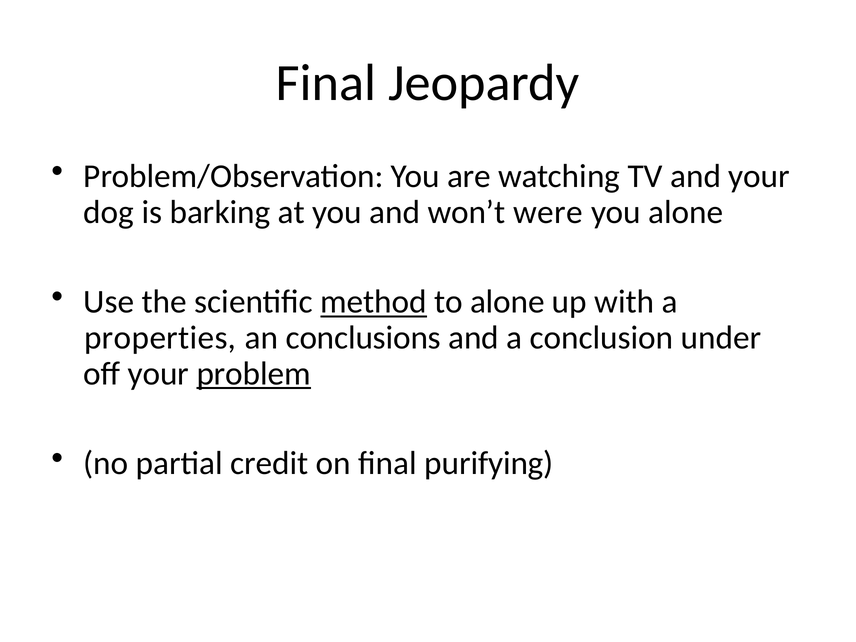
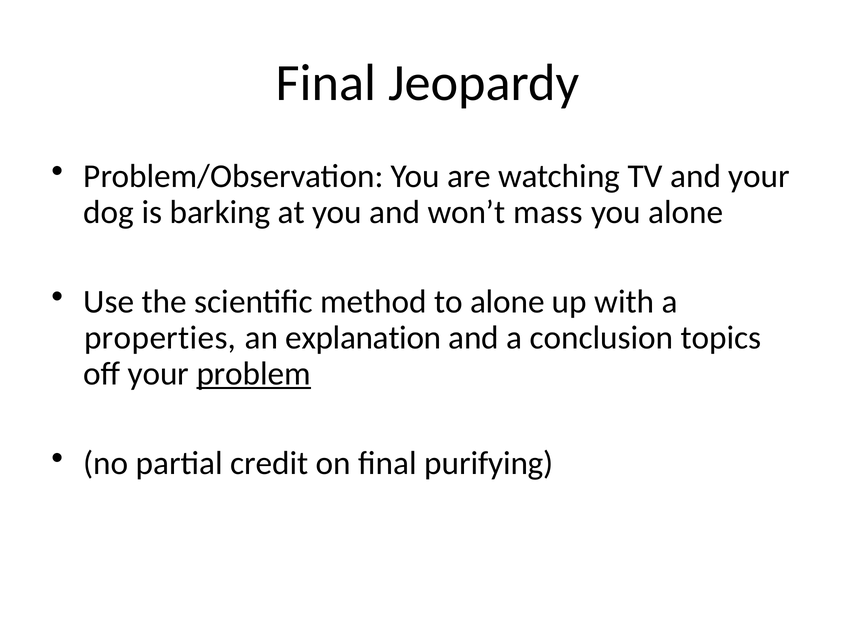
were: were -> mass
method underline: present -> none
conclusions: conclusions -> explanation
under: under -> topics
